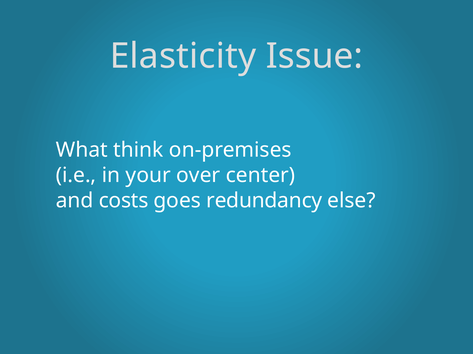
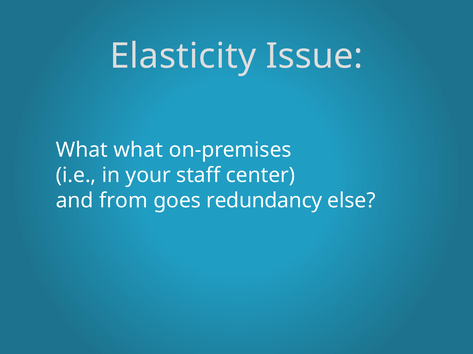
What think: think -> what
over: over -> staff
costs: costs -> from
